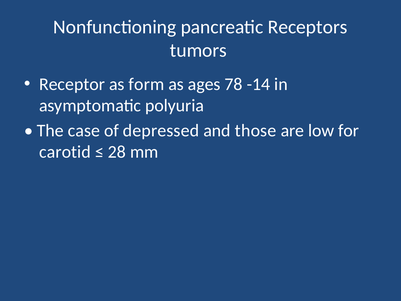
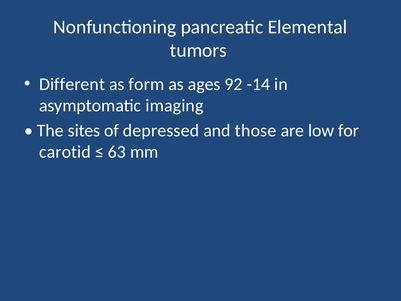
Receptors: Receptors -> Elemental
Receptor: Receptor -> Different
78: 78 -> 92
polyuria: polyuria -> imaging
case: case -> sites
28: 28 -> 63
